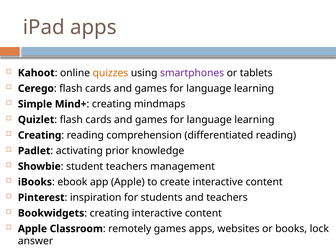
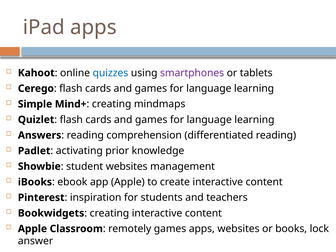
quizzes colour: orange -> blue
Creating at (40, 135): Creating -> Answers
student teachers: teachers -> websites
